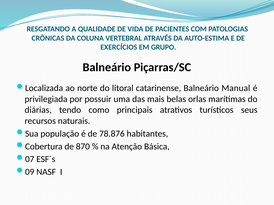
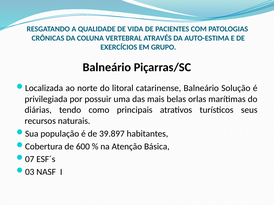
Manual: Manual -> Solução
78.876: 78.876 -> 39.897
870: 870 -> 600
09: 09 -> 03
